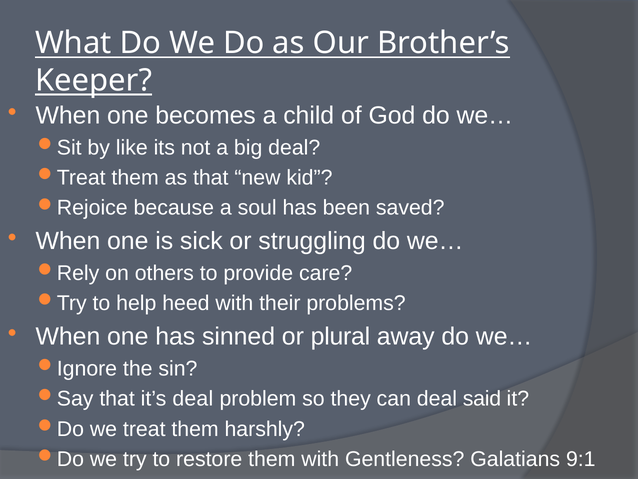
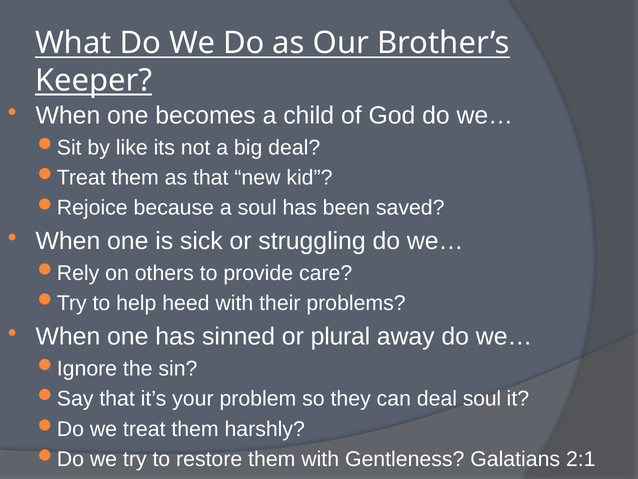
it’s deal: deal -> your
deal said: said -> soul
9:1: 9:1 -> 2:1
